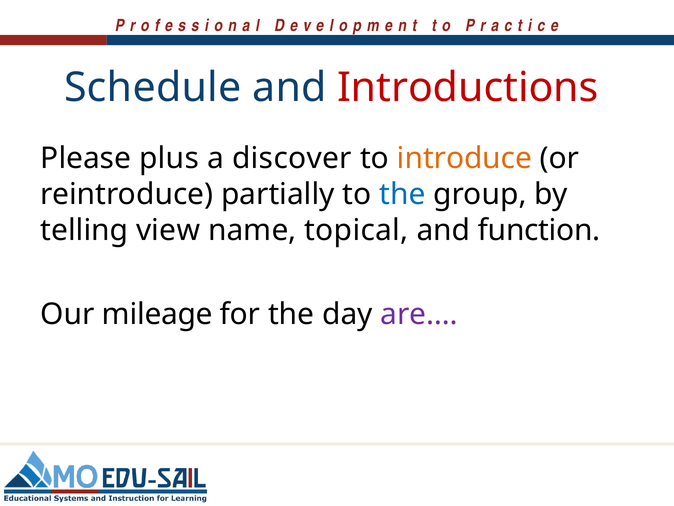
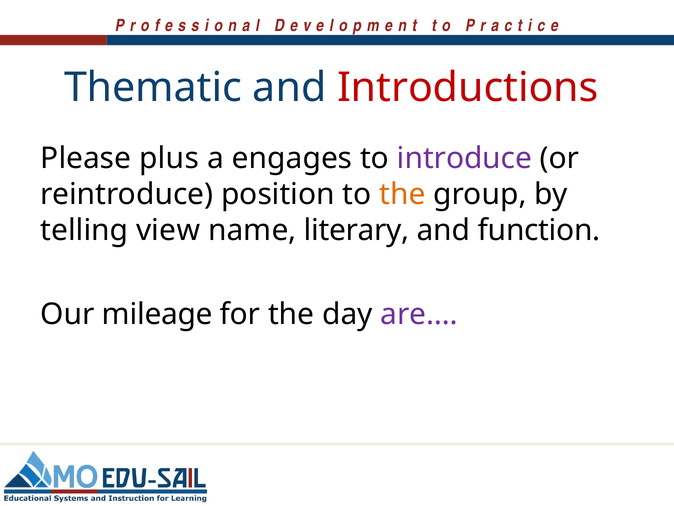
Schedule: Schedule -> Thematic
discover: discover -> engages
introduce colour: orange -> purple
partially: partially -> position
the at (402, 194) colour: blue -> orange
topical: topical -> literary
